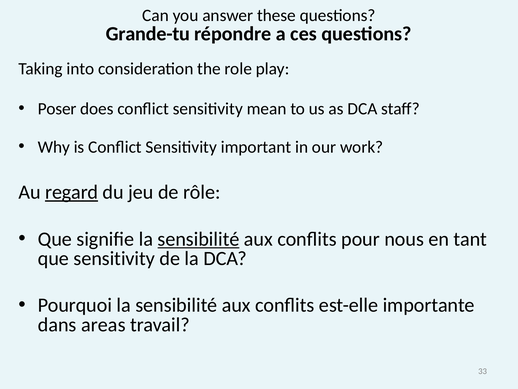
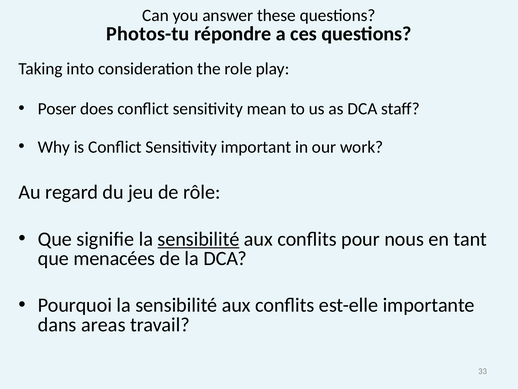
Grande-tu: Grande-tu -> Photos-tu
regard underline: present -> none
que sensitivity: sensitivity -> menacées
